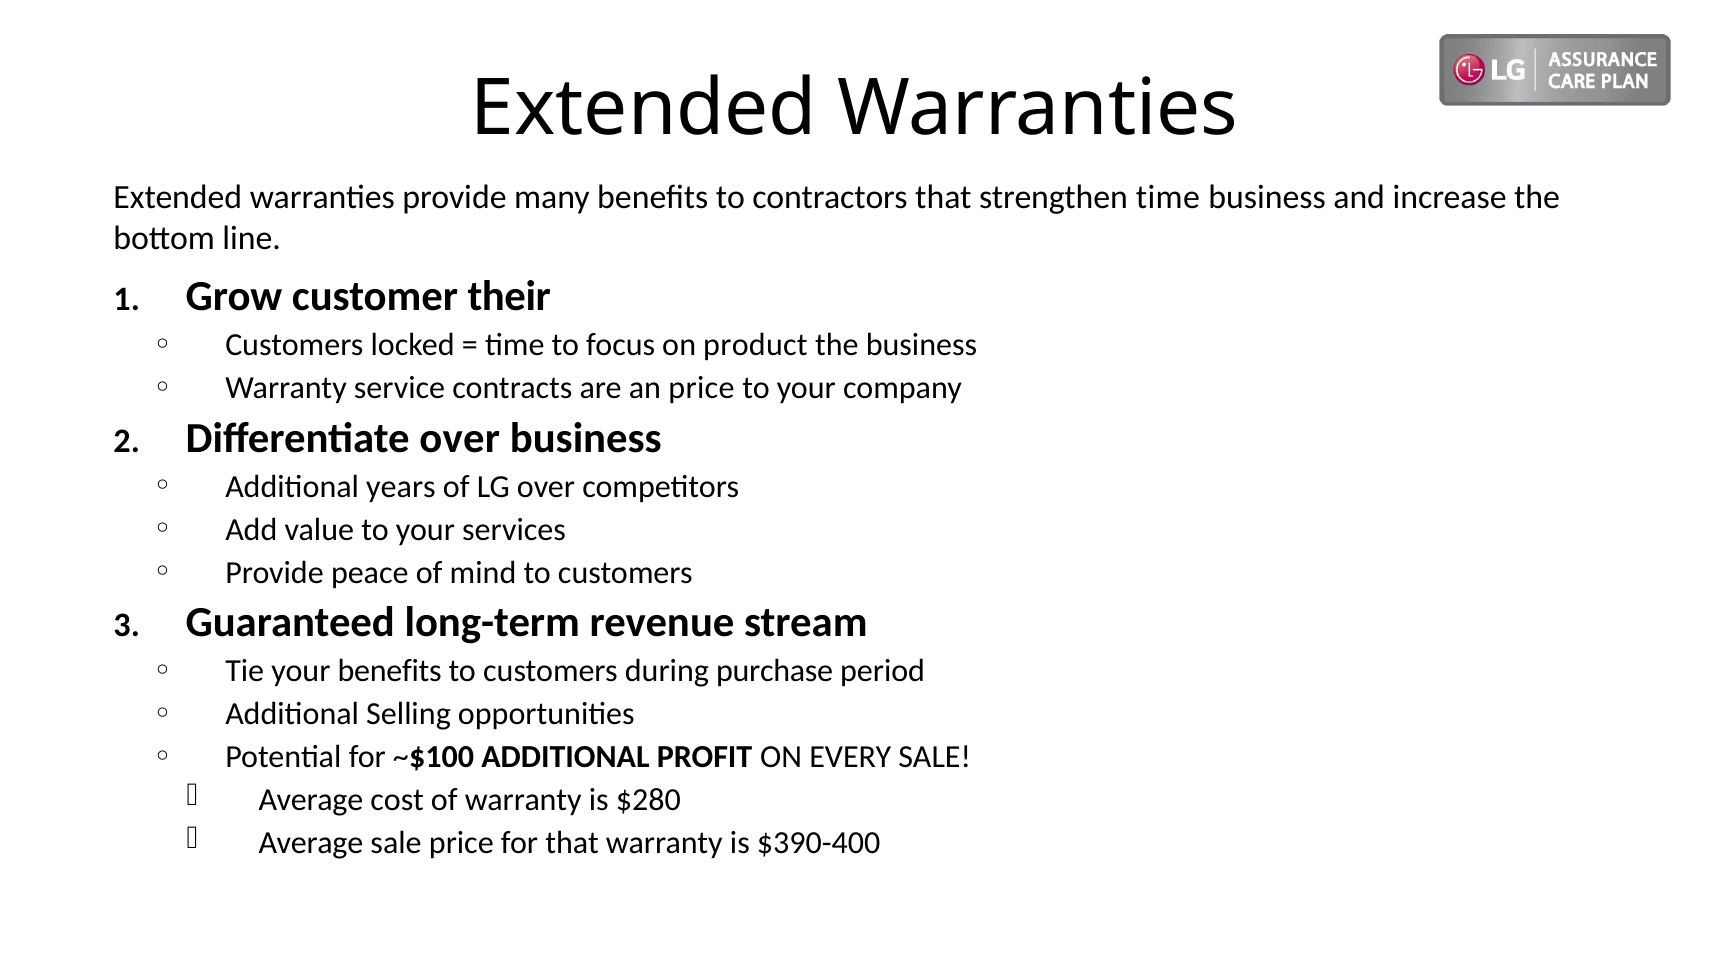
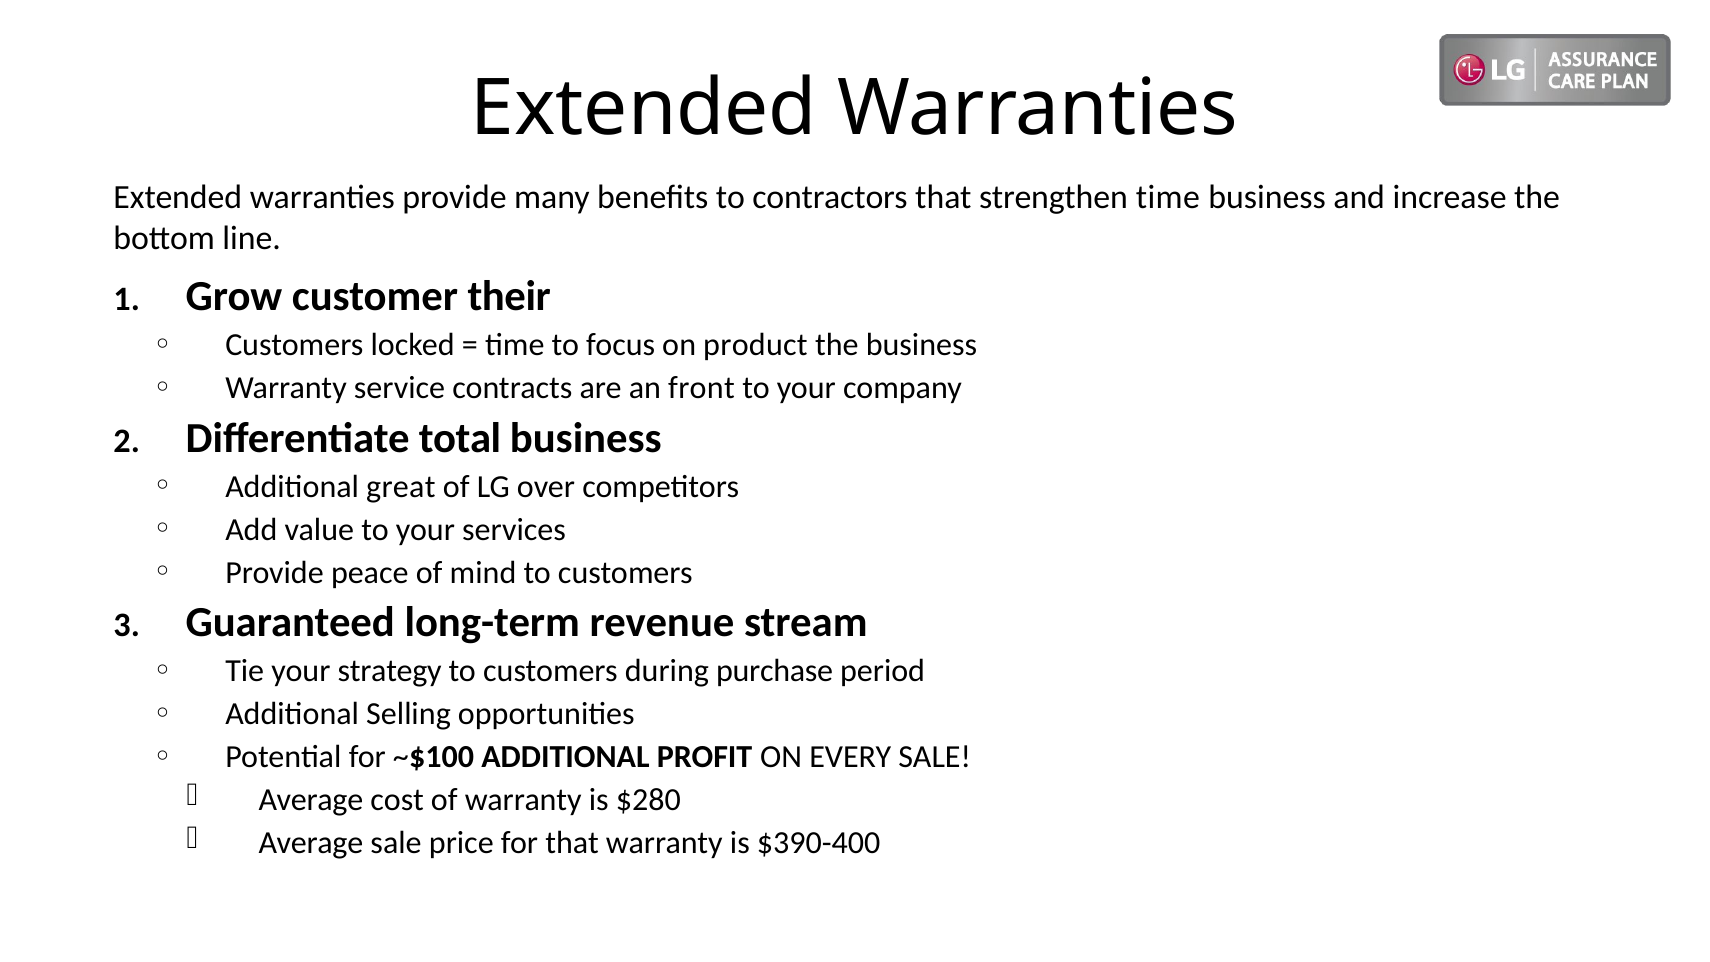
an price: price -> front
Differentiate over: over -> total
years: years -> great
your benefits: benefits -> strategy
